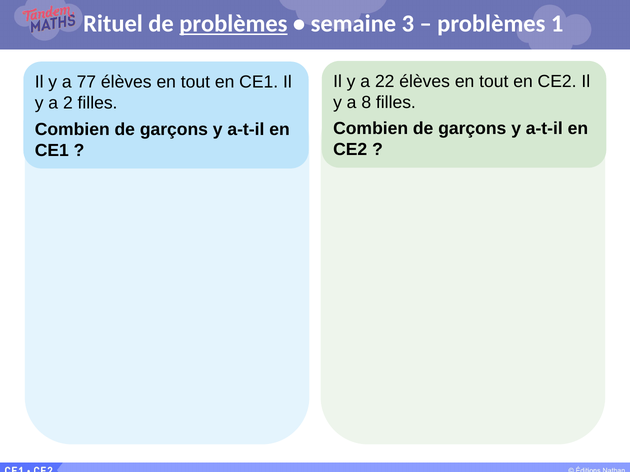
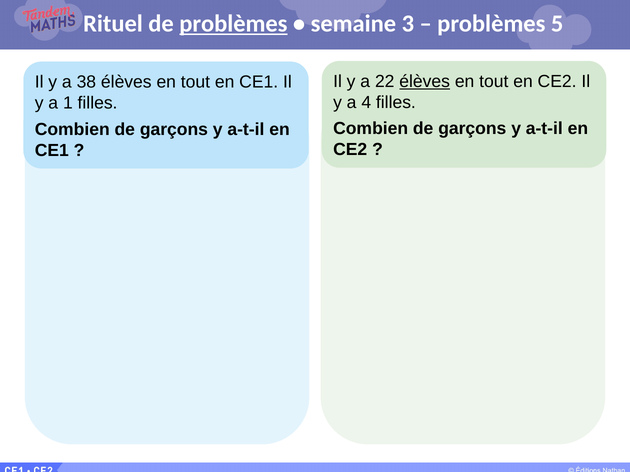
1: 1 -> 5
élèves at (425, 82) underline: none -> present
77: 77 -> 38
8: 8 -> 4
2: 2 -> 1
